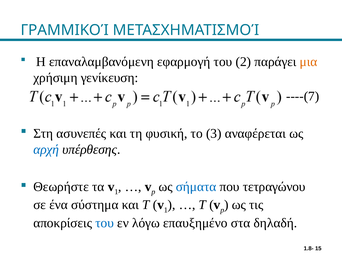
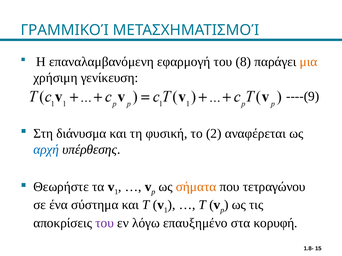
2: 2 -> 8
----(7: ----(7 -> ----(9
ασυνεπές: ασυνεπές -> διάνυσμα
3: 3 -> 2
σήματα colour: blue -> orange
του at (105, 223) colour: blue -> purple
δηλαδή: δηλαδή -> κορυφή
